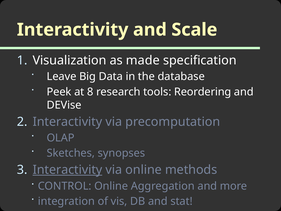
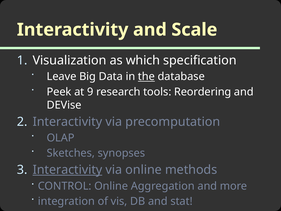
made: made -> which
the underline: none -> present
8: 8 -> 9
